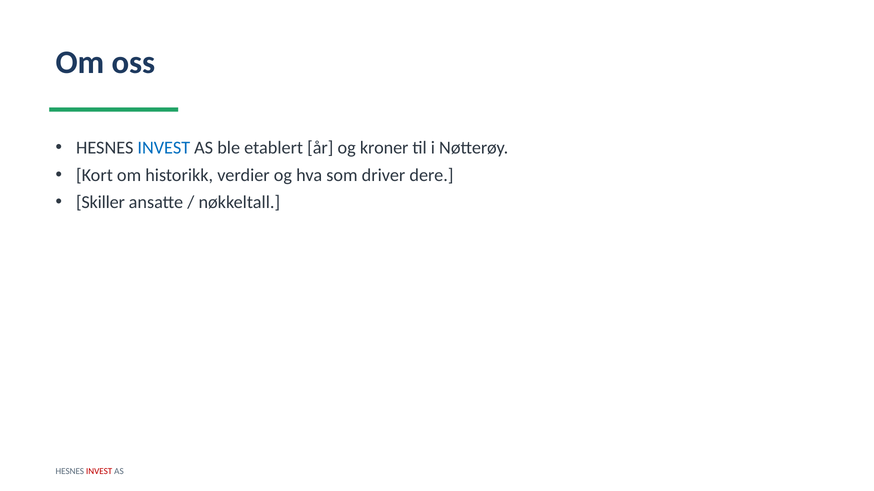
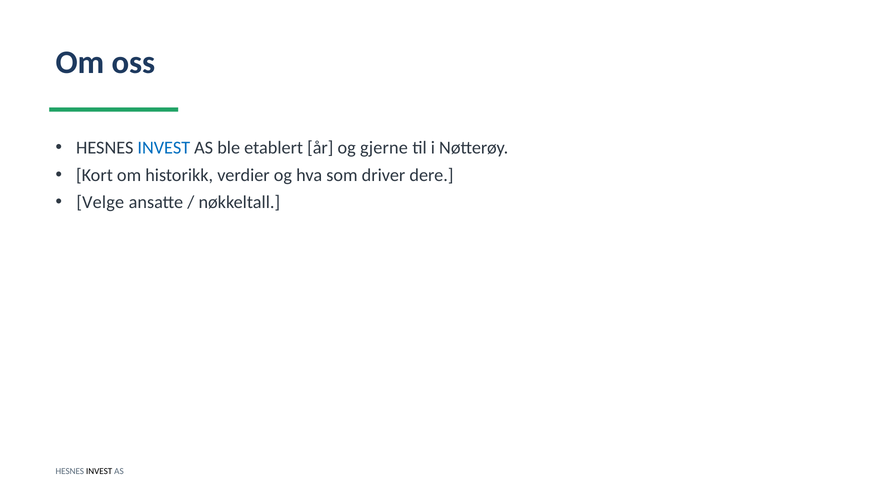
kroner: kroner -> gjerne
Skiller: Skiller -> Velge
INVEST at (99, 472) colour: red -> black
